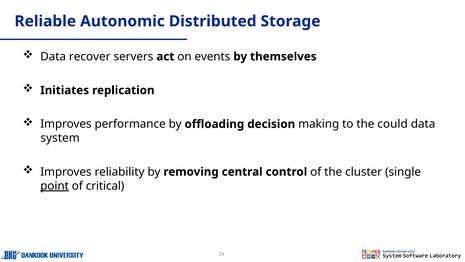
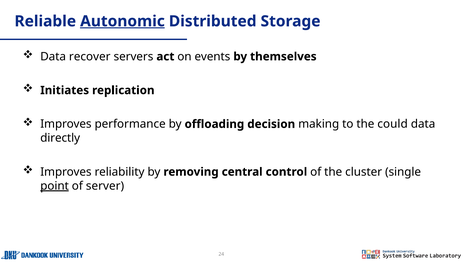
Autonomic underline: none -> present
system: system -> directly
critical: critical -> server
